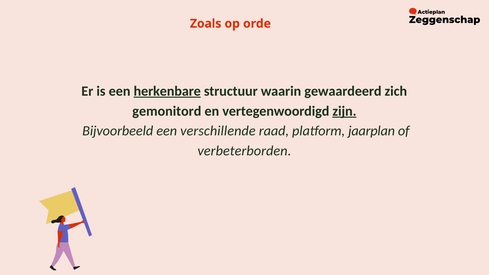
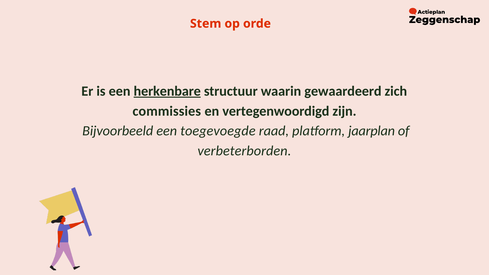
Zoals: Zoals -> Stem
gemonitord: gemonitord -> commissies
zijn underline: present -> none
verschillende: verschillende -> toegevoegde
